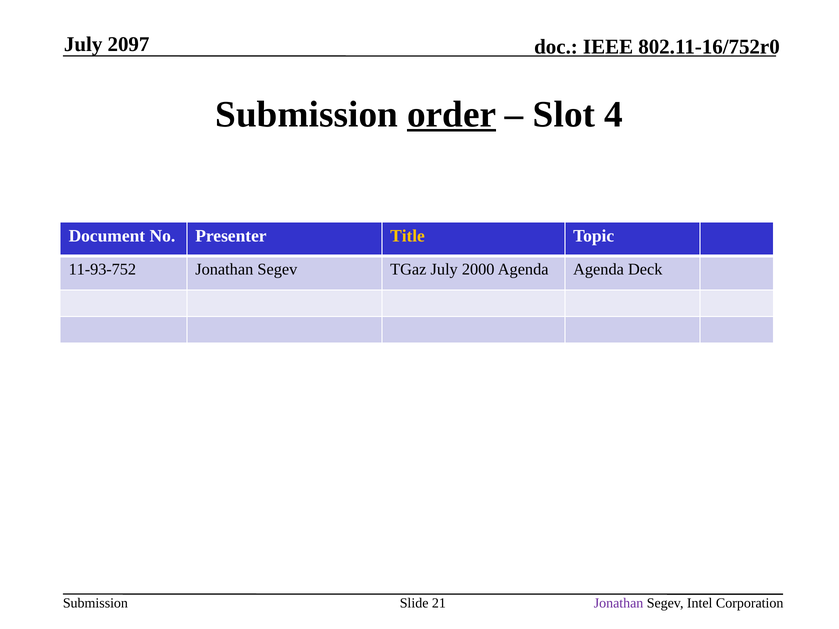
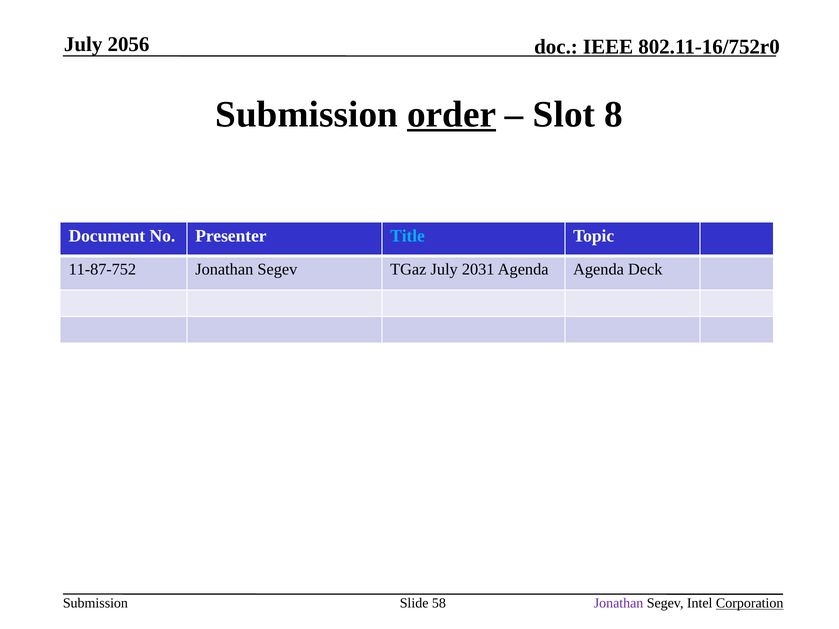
2097: 2097 -> 2056
4: 4 -> 8
Title colour: yellow -> light blue
11-93-752: 11-93-752 -> 11-87-752
2000: 2000 -> 2031
21: 21 -> 58
Corporation underline: none -> present
